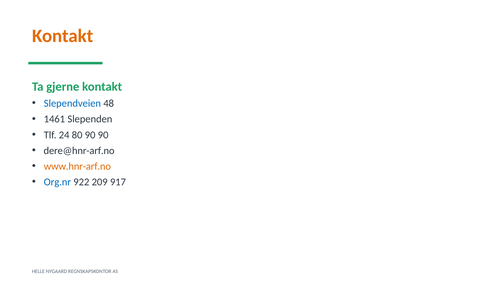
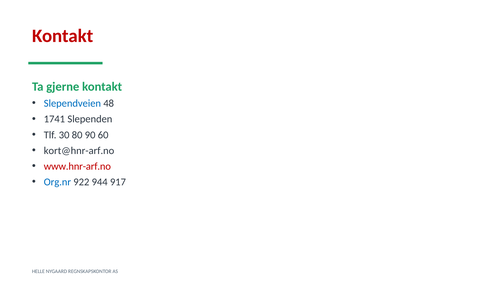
Kontakt at (63, 36) colour: orange -> red
1461: 1461 -> 1741
24: 24 -> 30
90 90: 90 -> 60
dere@hnr-arf.no: dere@hnr-arf.no -> kort@hnr-arf.no
www.hnr-arf.no colour: orange -> red
209: 209 -> 944
